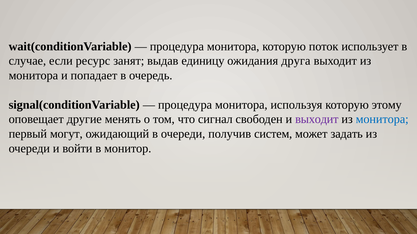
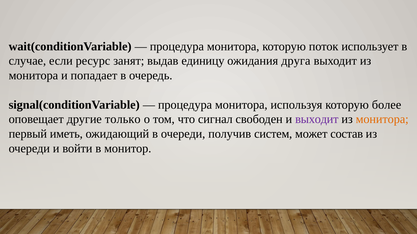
этому: этому -> более
менять: менять -> только
монитора at (382, 120) colour: blue -> orange
могут: могут -> иметь
задать: задать -> состав
